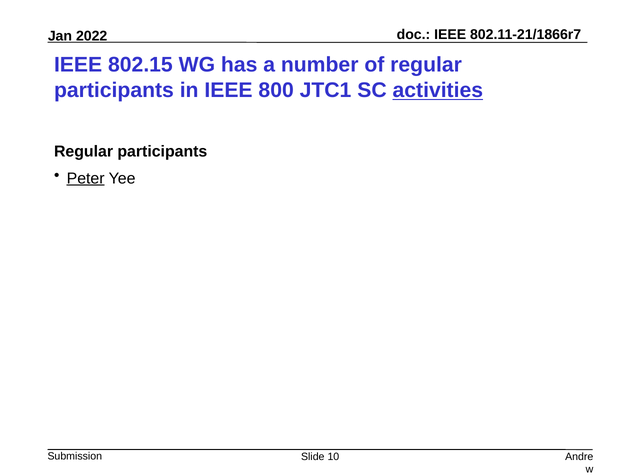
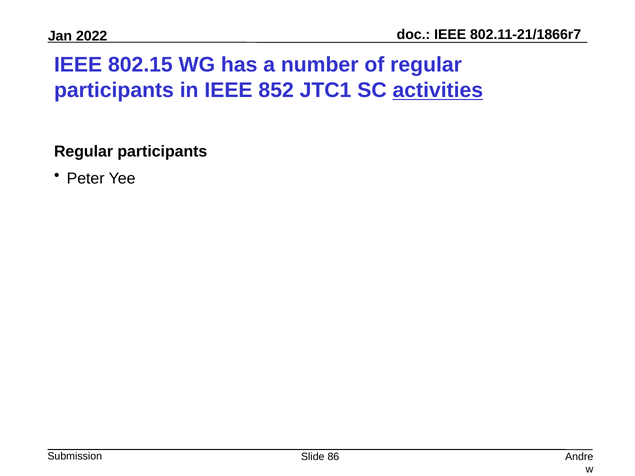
800: 800 -> 852
Peter underline: present -> none
10: 10 -> 86
